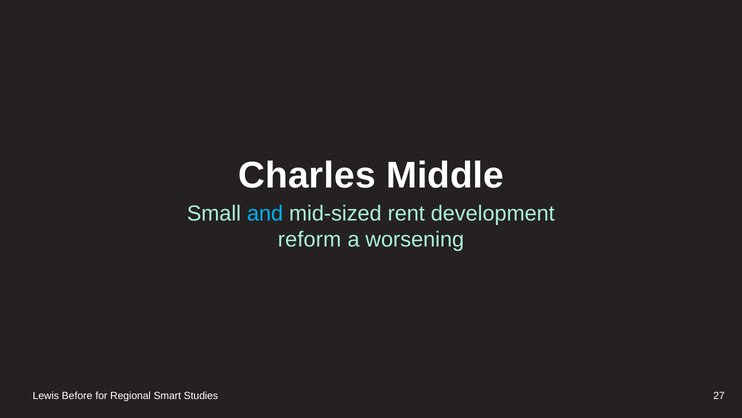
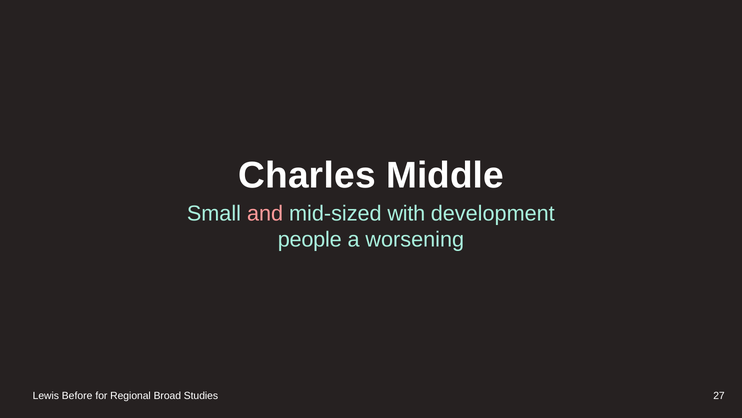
and colour: light blue -> pink
rent: rent -> with
reform: reform -> people
Smart: Smart -> Broad
